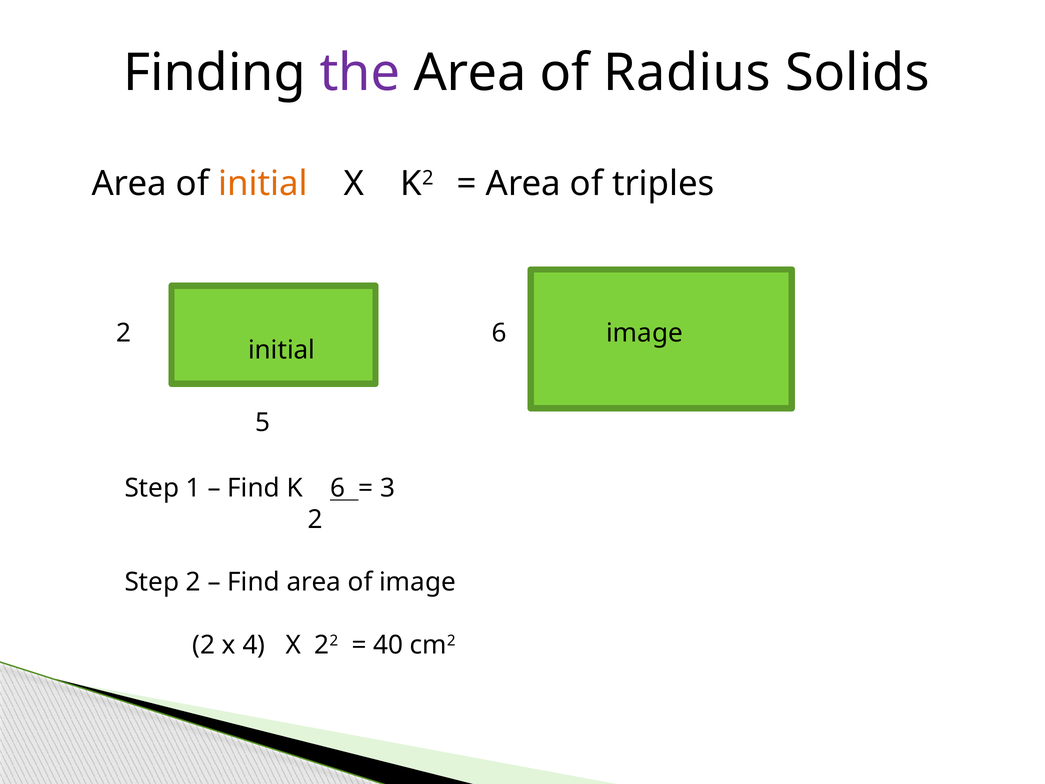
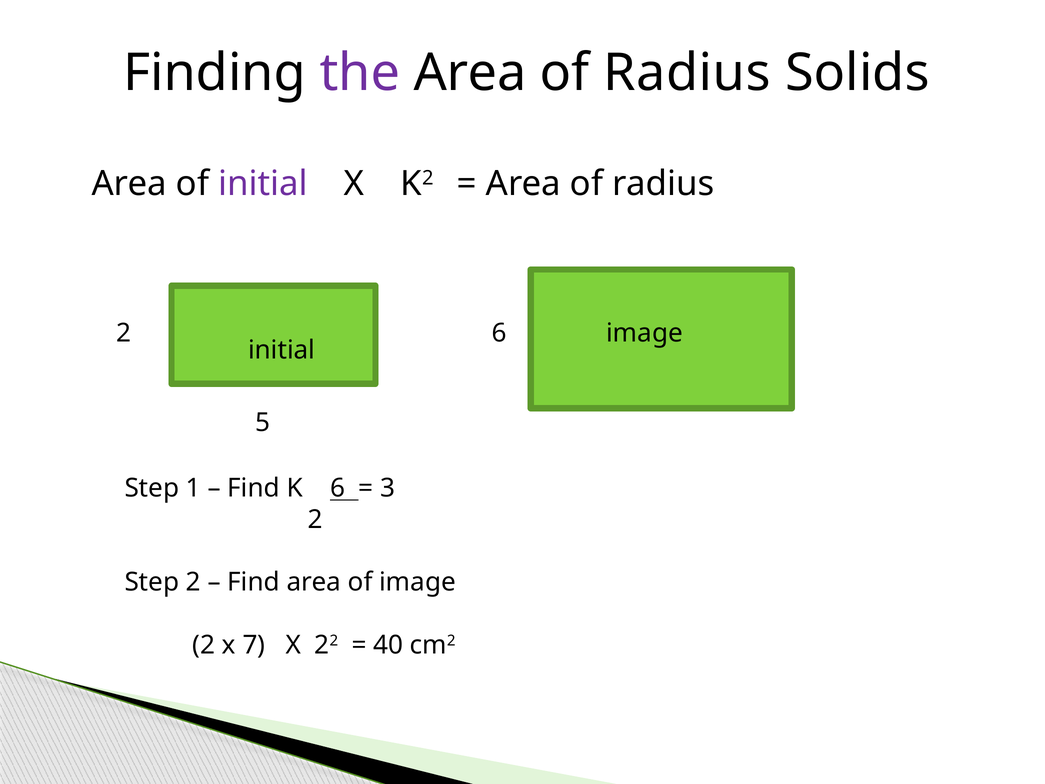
initial at (263, 184) colour: orange -> purple
triples at (663, 184): triples -> radius
4: 4 -> 7
